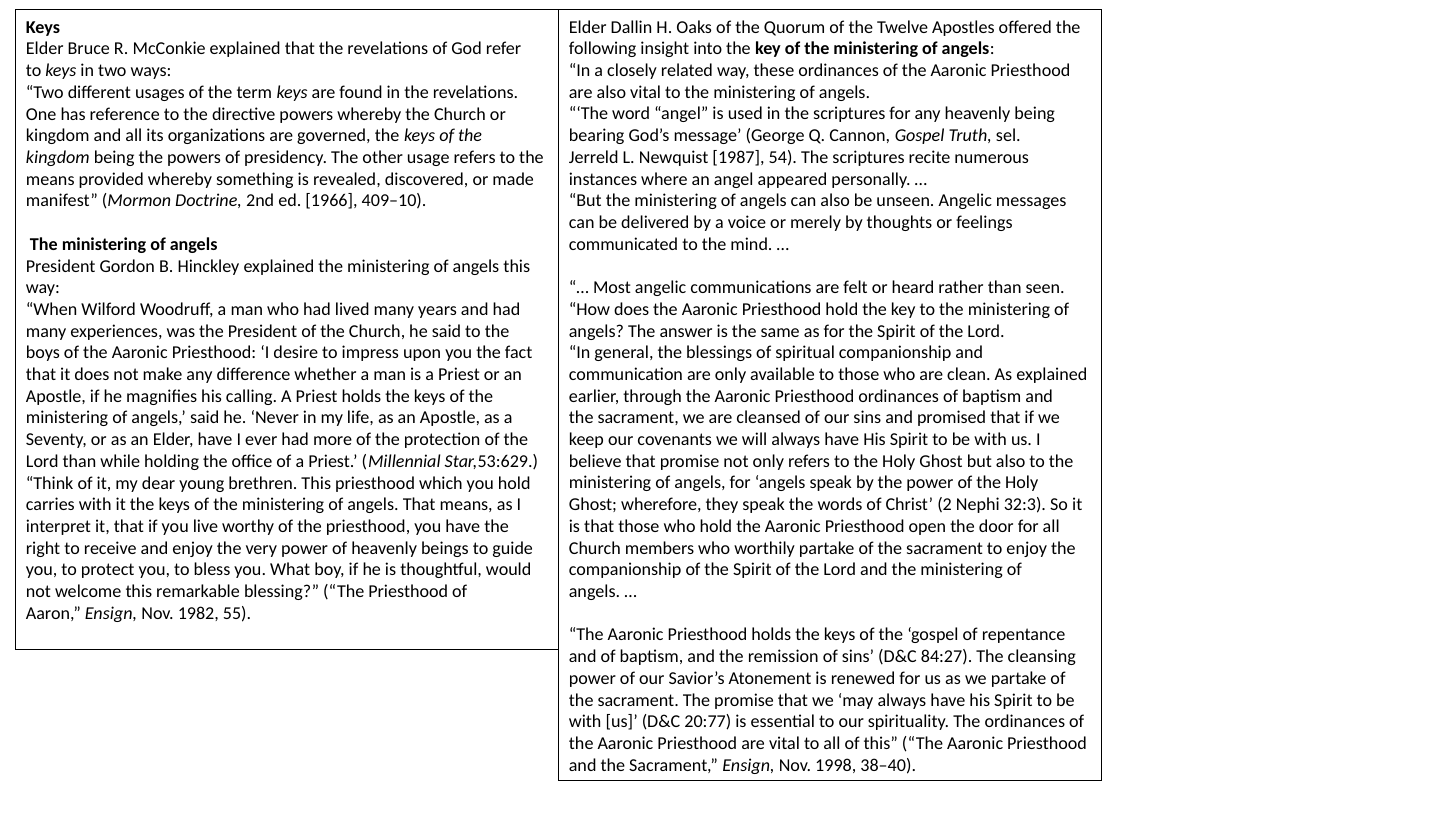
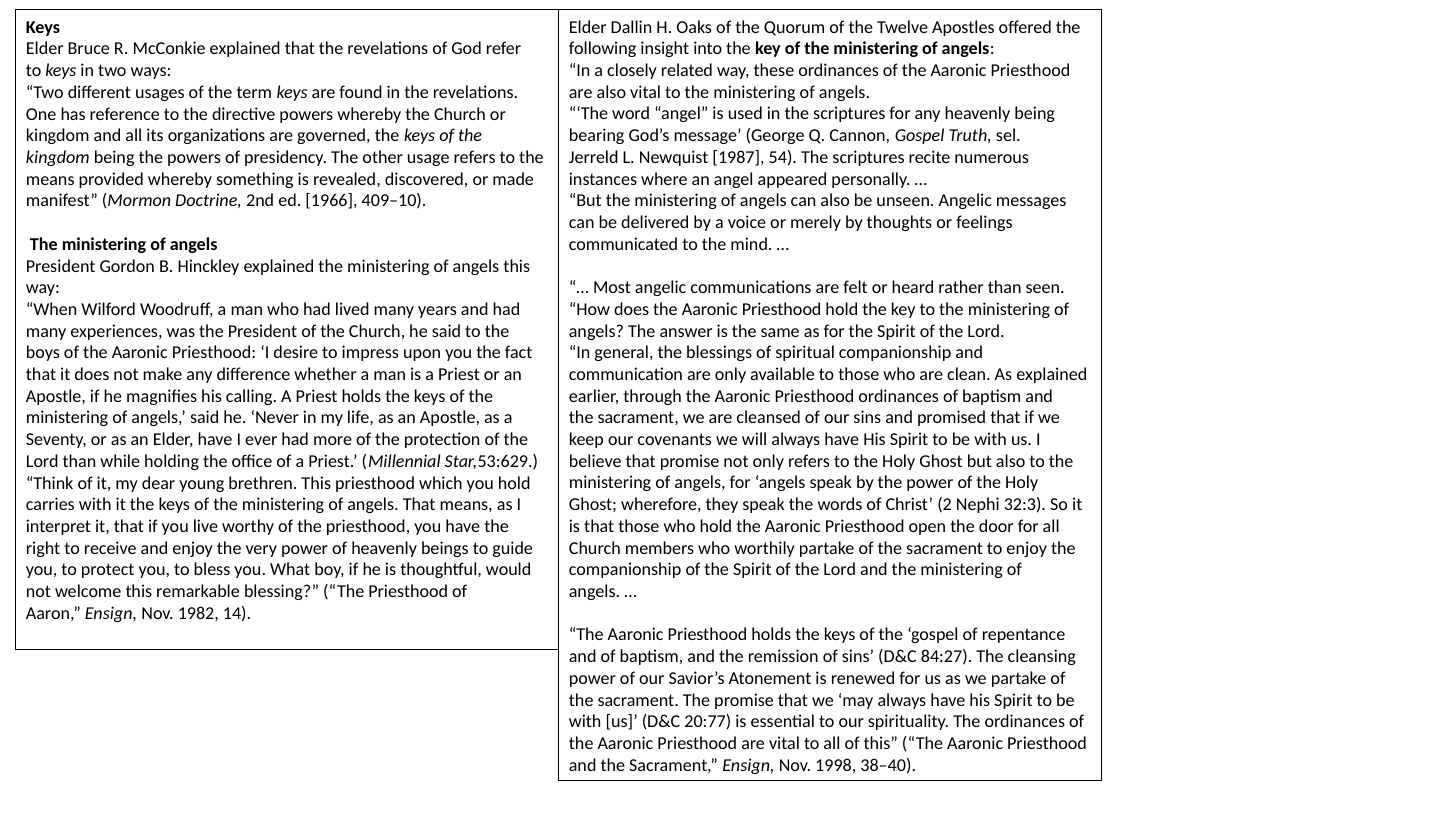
55: 55 -> 14
